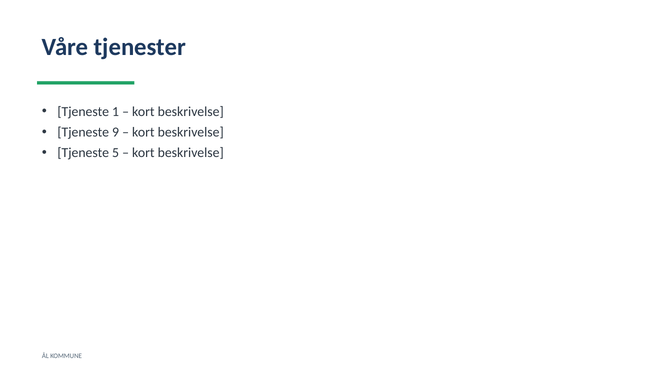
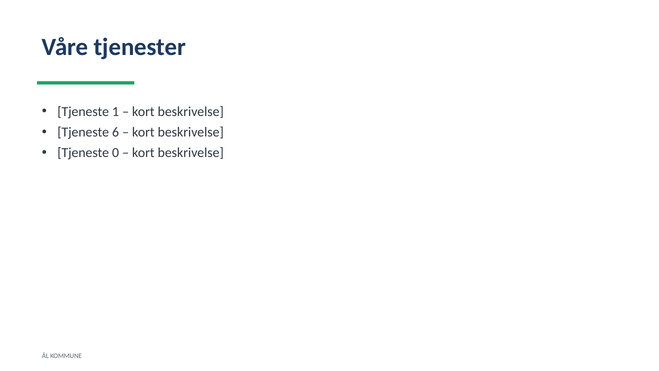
9: 9 -> 6
5: 5 -> 0
